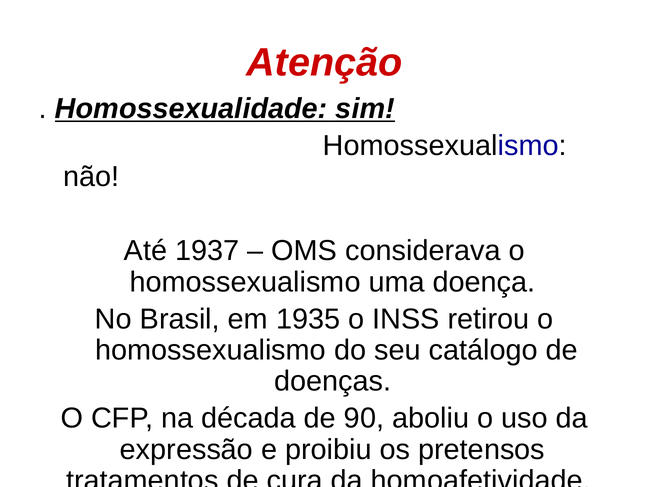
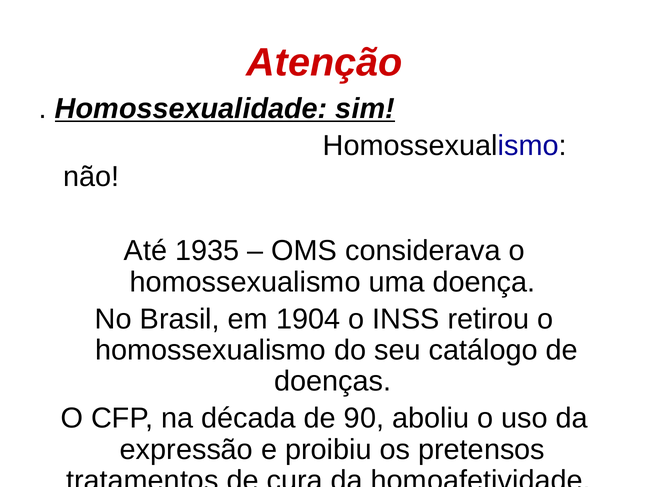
1937: 1937 -> 1935
1935: 1935 -> 1904
